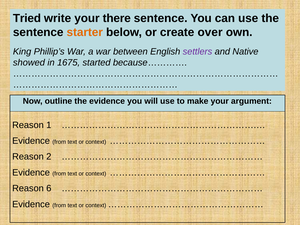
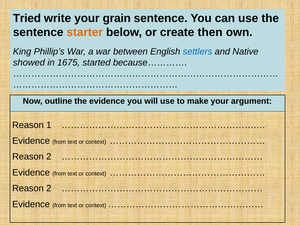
there: there -> grain
over: over -> then
settlers colour: purple -> blue
6 at (49, 188): 6 -> 2
